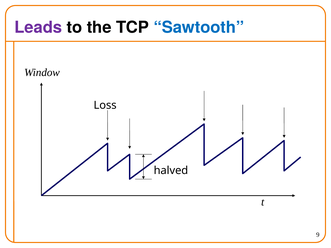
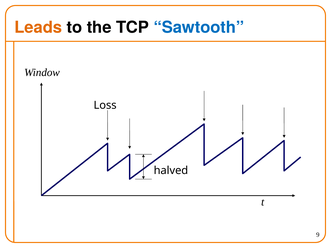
Leads colour: purple -> orange
